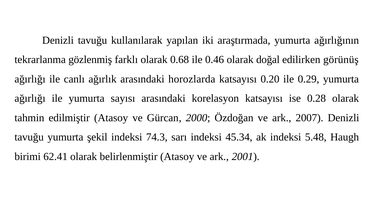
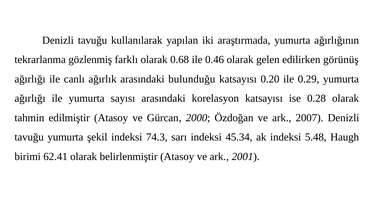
doğal: doğal -> gelen
horozlarda: horozlarda -> bulunduğu
